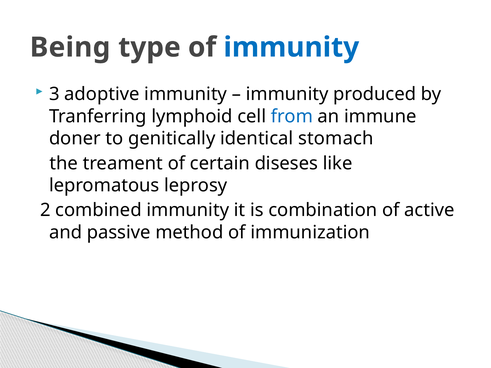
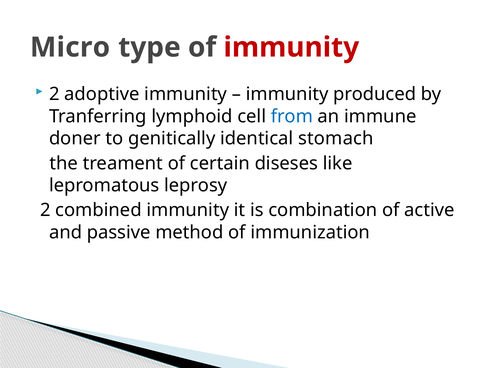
Being: Being -> Micro
immunity at (291, 47) colour: blue -> red
3 at (54, 94): 3 -> 2
